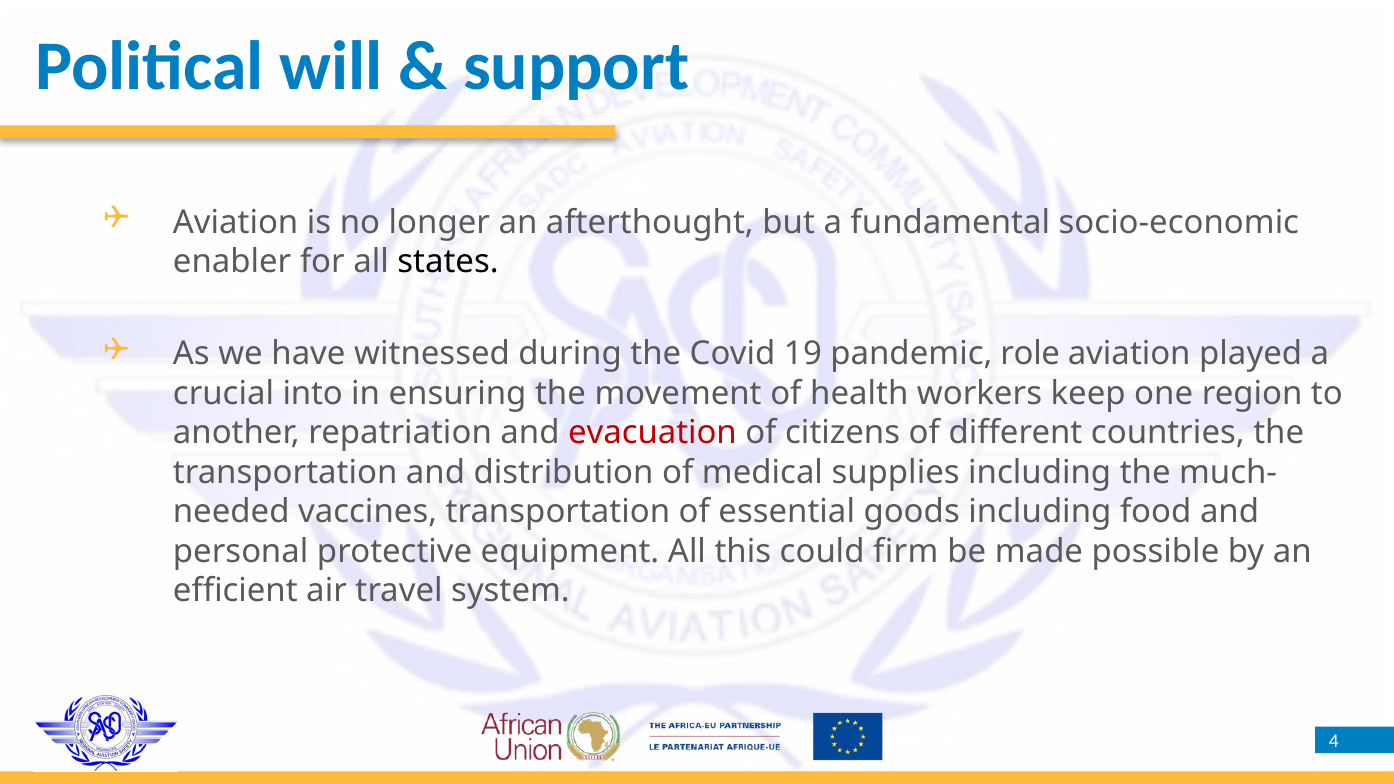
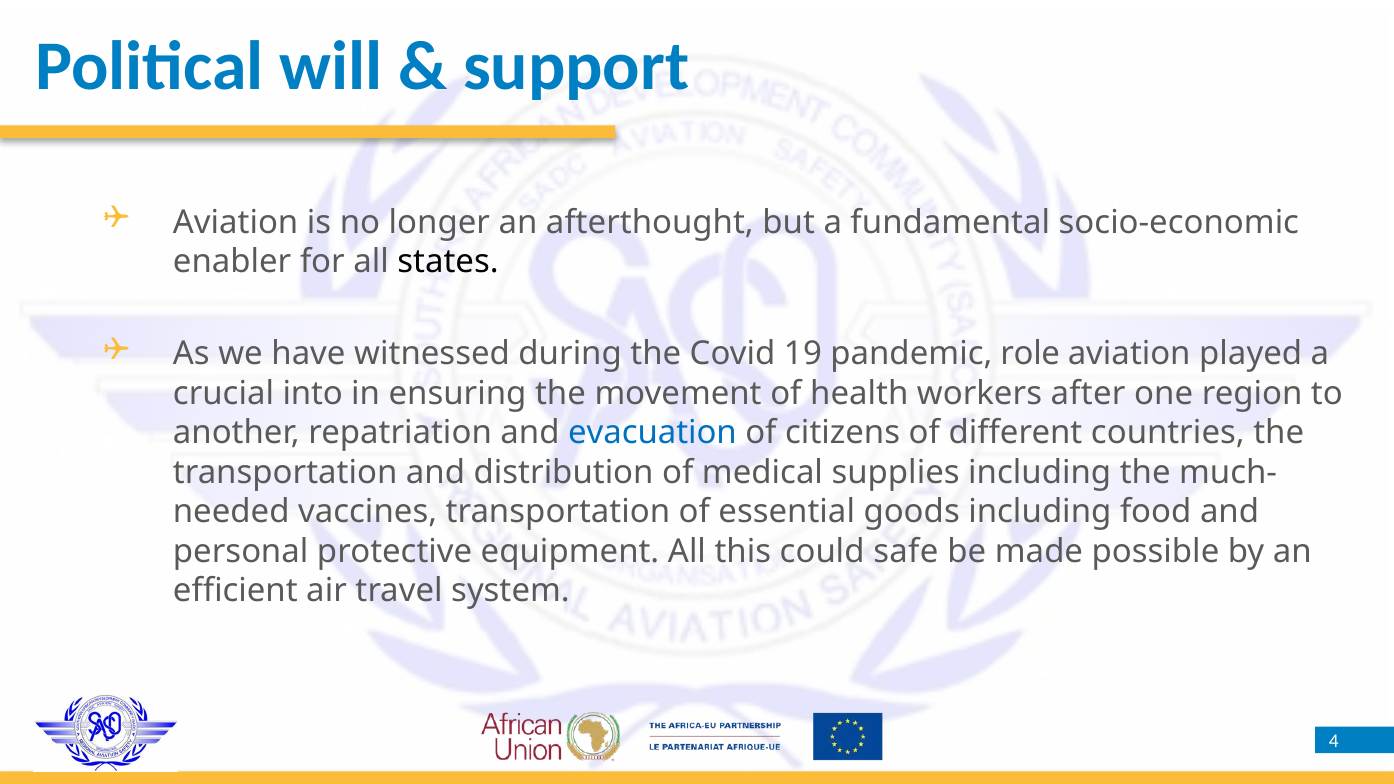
keep: keep -> after
evacuation colour: red -> blue
firm: firm -> safe
